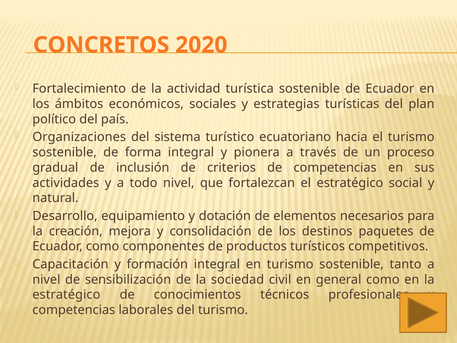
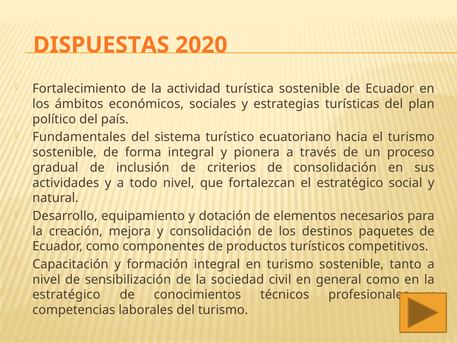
CONCRETOS: CONCRETOS -> DISPUESTAS
Organizaciones: Organizaciones -> Fundamentales
de competencias: competencias -> consolidación
